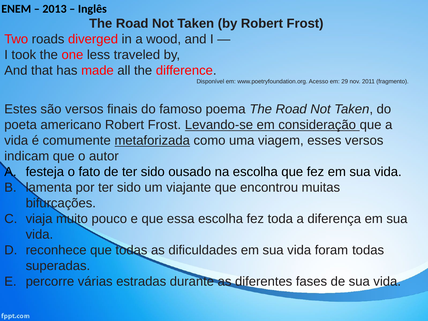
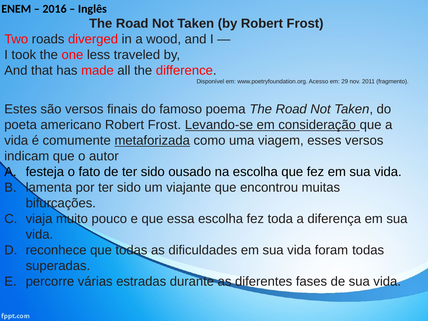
2013: 2013 -> 2016
